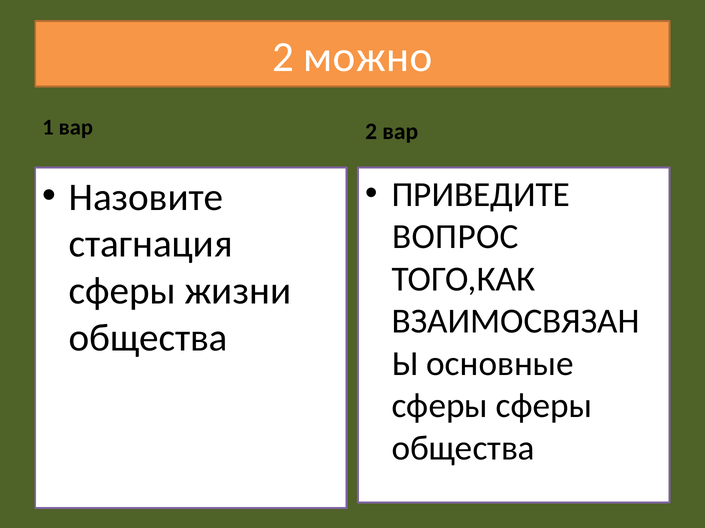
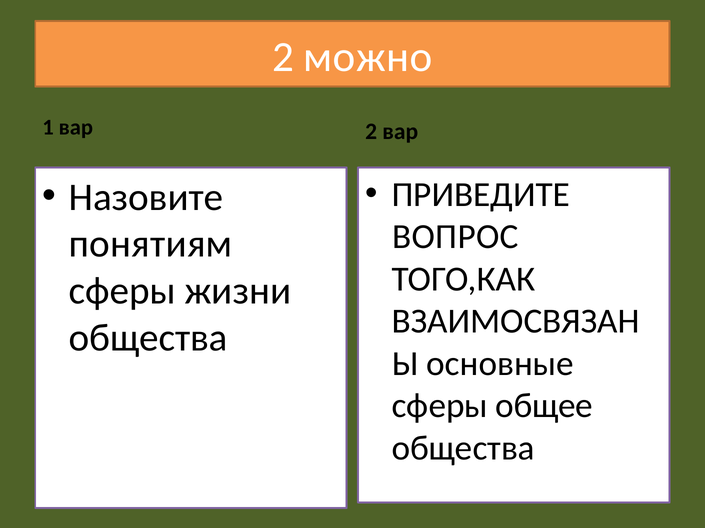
стагнация: стагнация -> понятиям
сферы сферы: сферы -> общее
